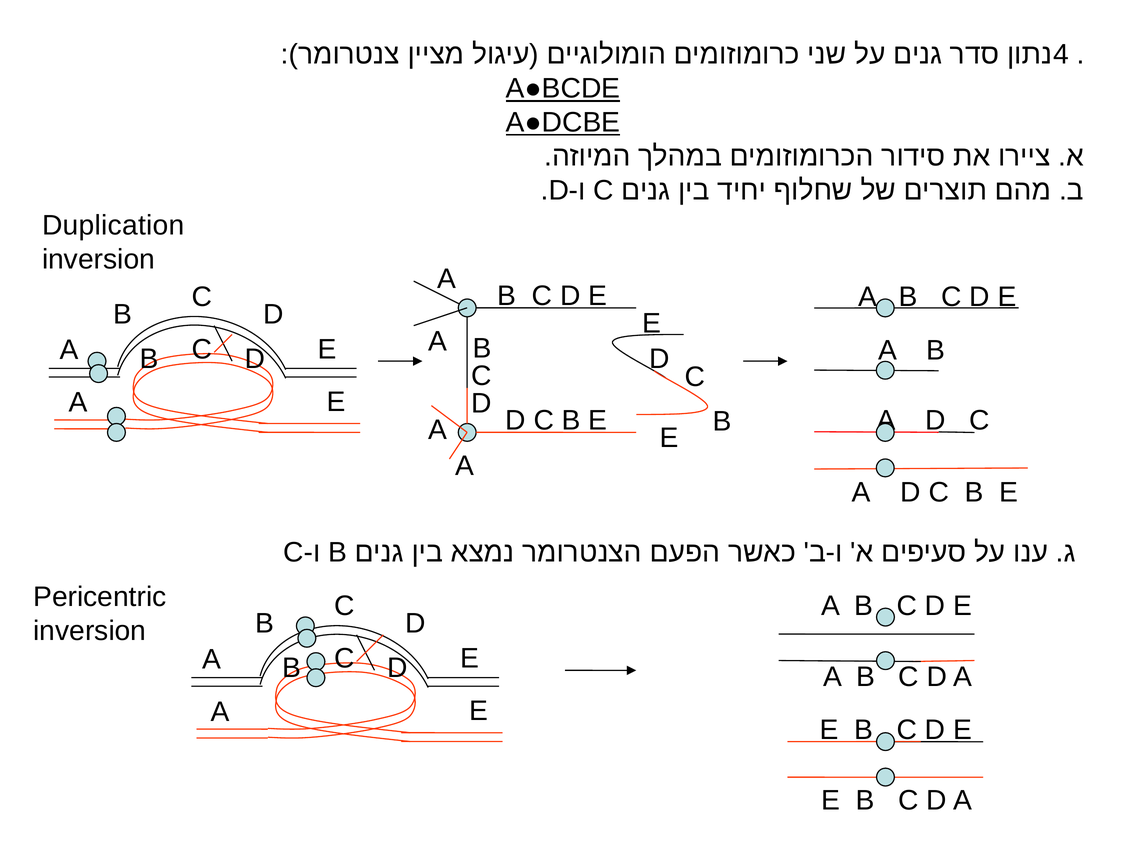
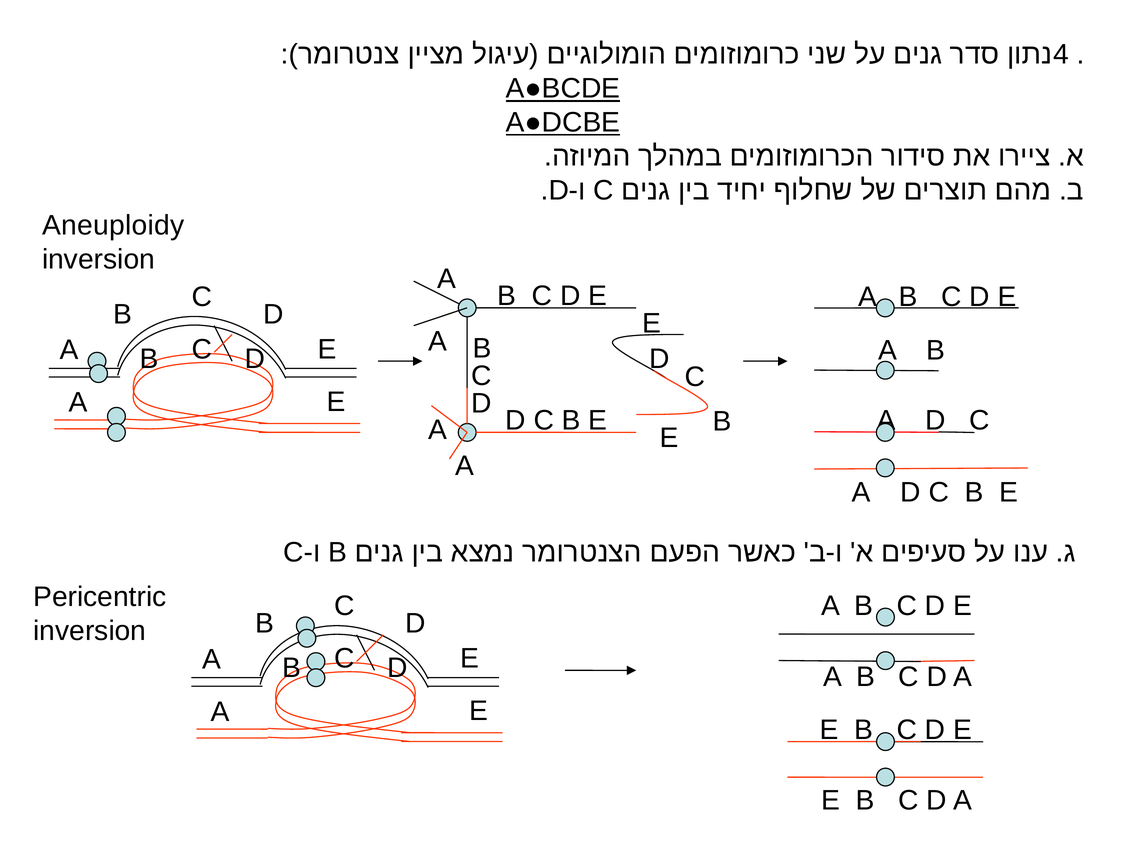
Duplication: Duplication -> Aneuploidy
